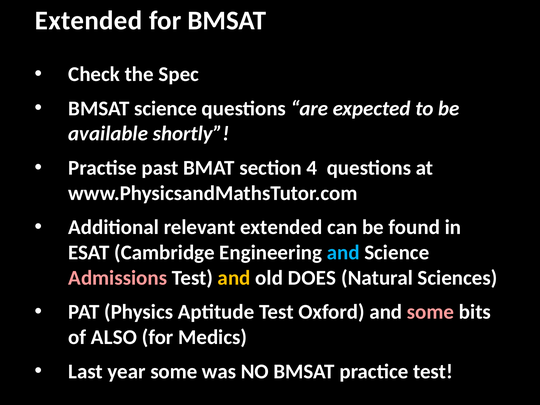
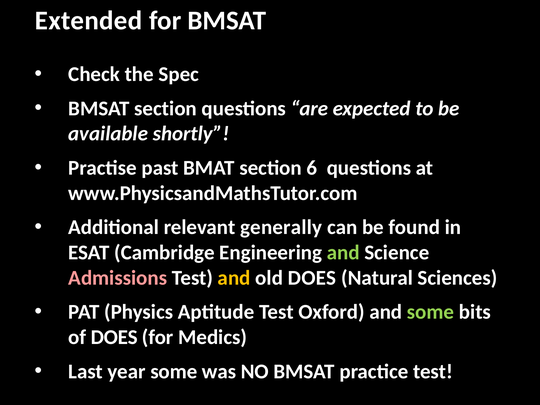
BMSAT science: science -> section
4: 4 -> 6
relevant extended: extended -> generally
and at (343, 253) colour: light blue -> light green
some at (431, 312) colour: pink -> light green
of ALSO: ALSO -> DOES
